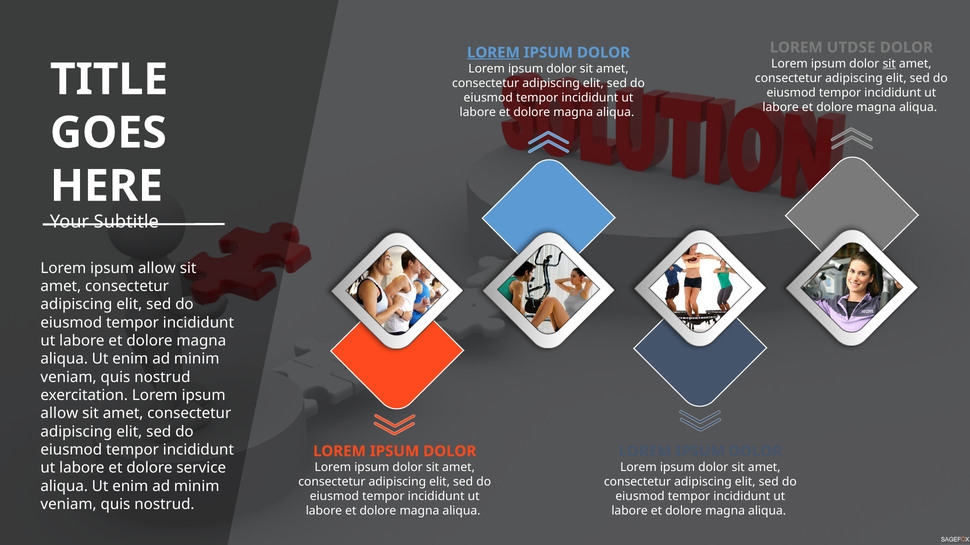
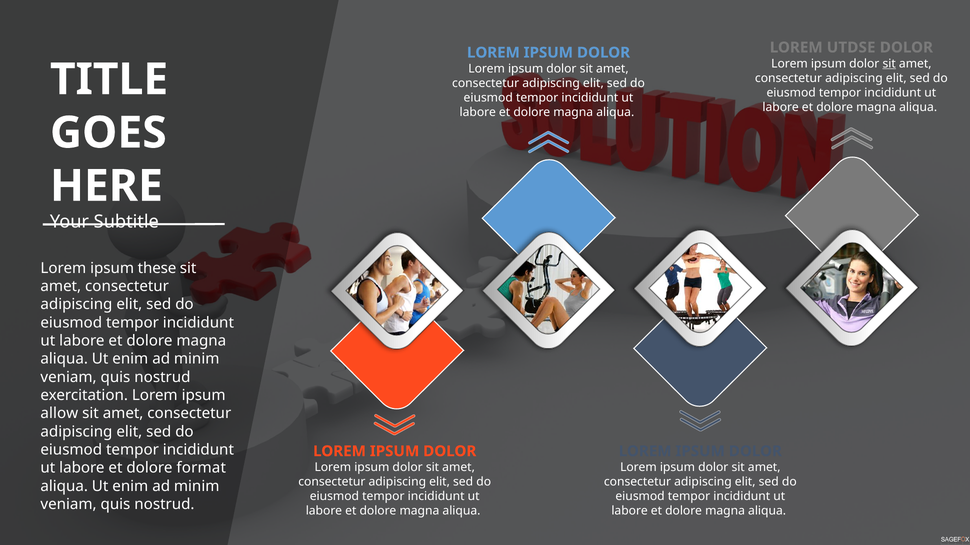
LOREM at (493, 53) underline: present -> none
allow at (157, 268): allow -> these
service: service -> format
